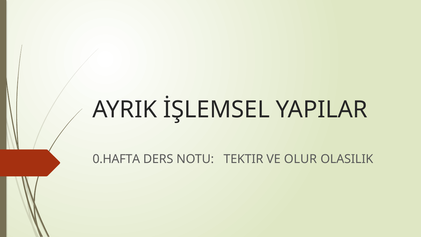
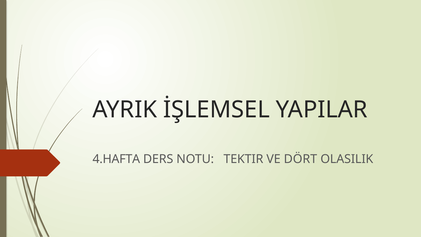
0.HAFTA: 0.HAFTA -> 4.HAFTA
OLUR: OLUR -> DÖRT
